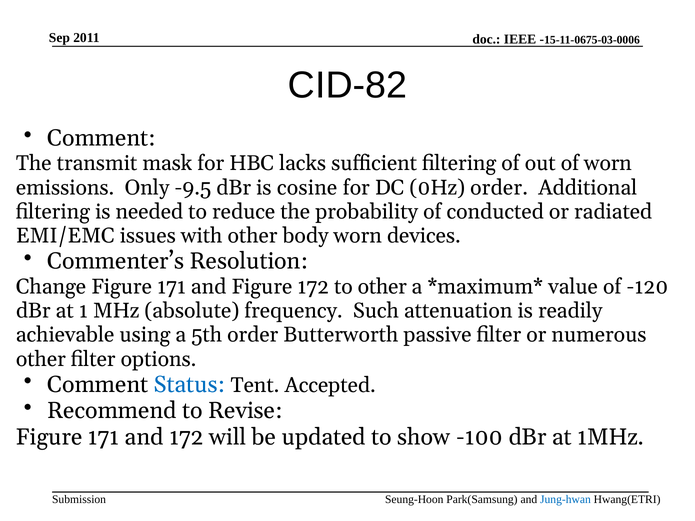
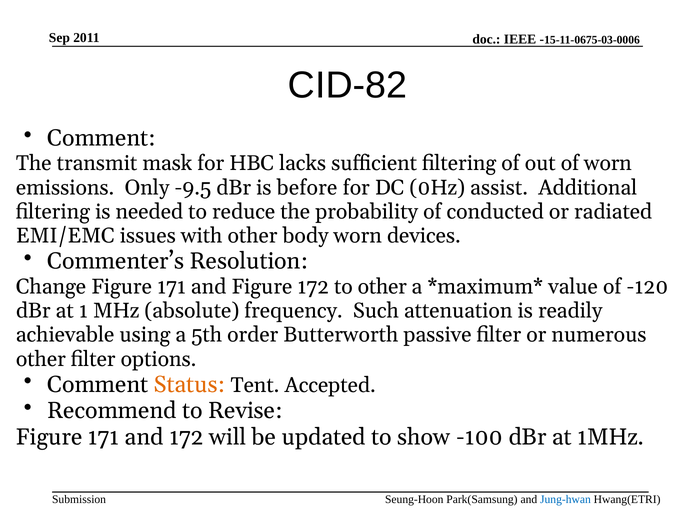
cosine: cosine -> before
0Hz order: order -> assist
Status colour: blue -> orange
